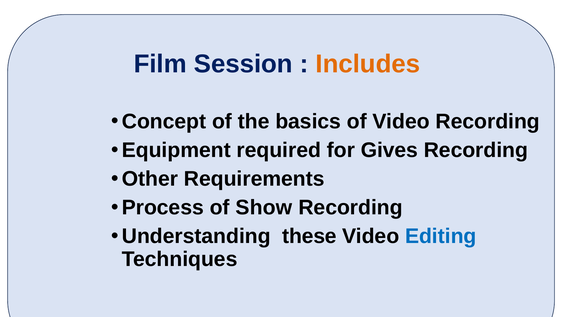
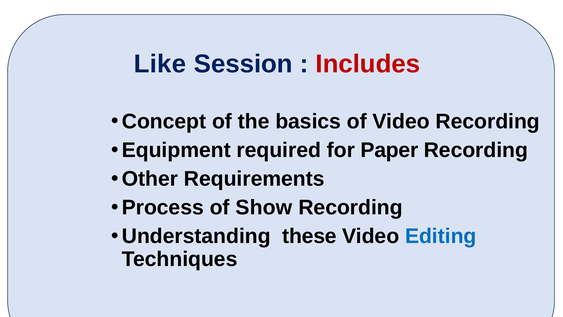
Film: Film -> Like
Includes colour: orange -> red
Gives: Gives -> Paper
